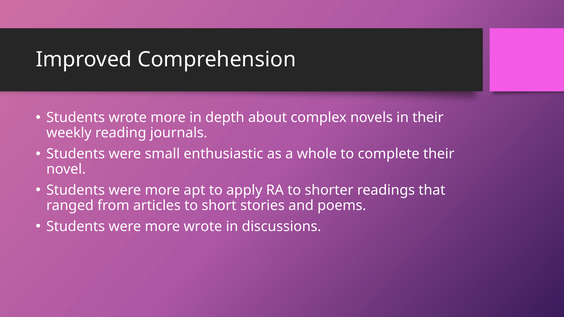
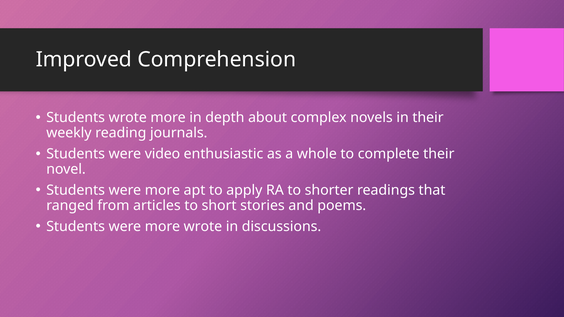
small: small -> video
